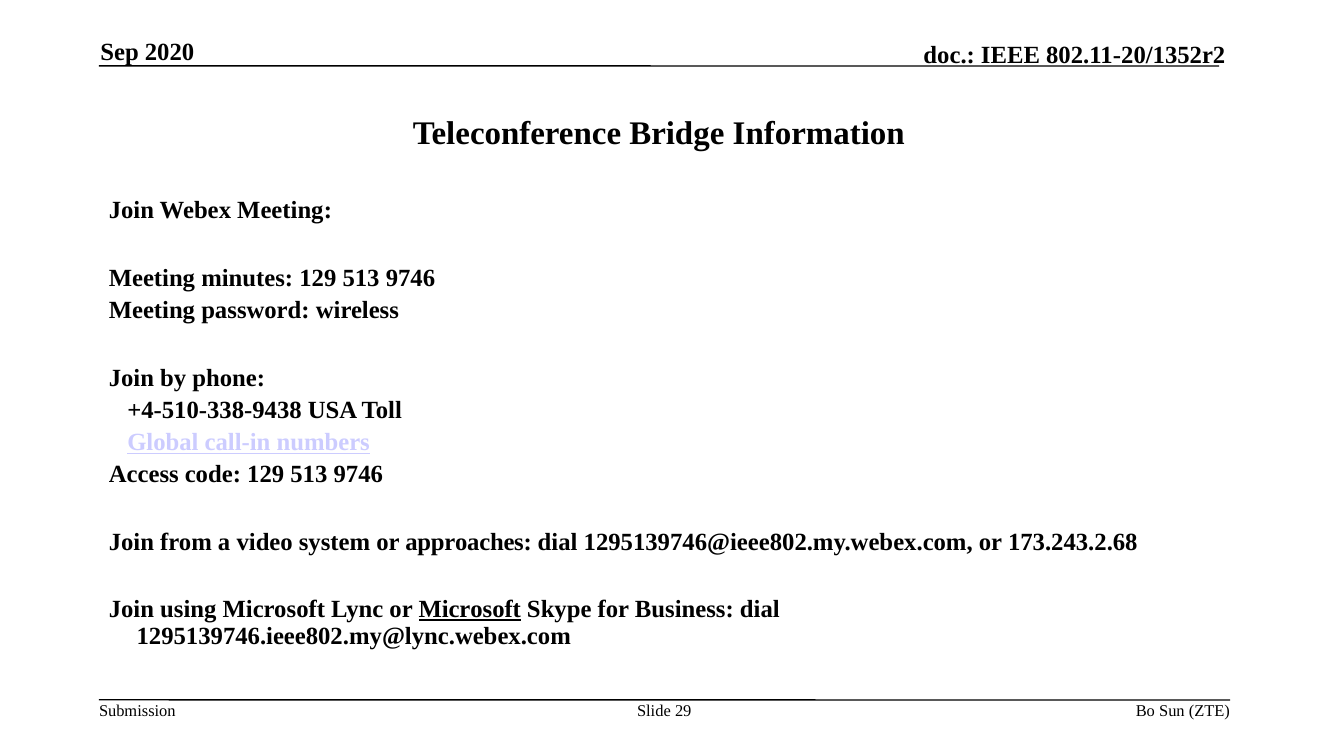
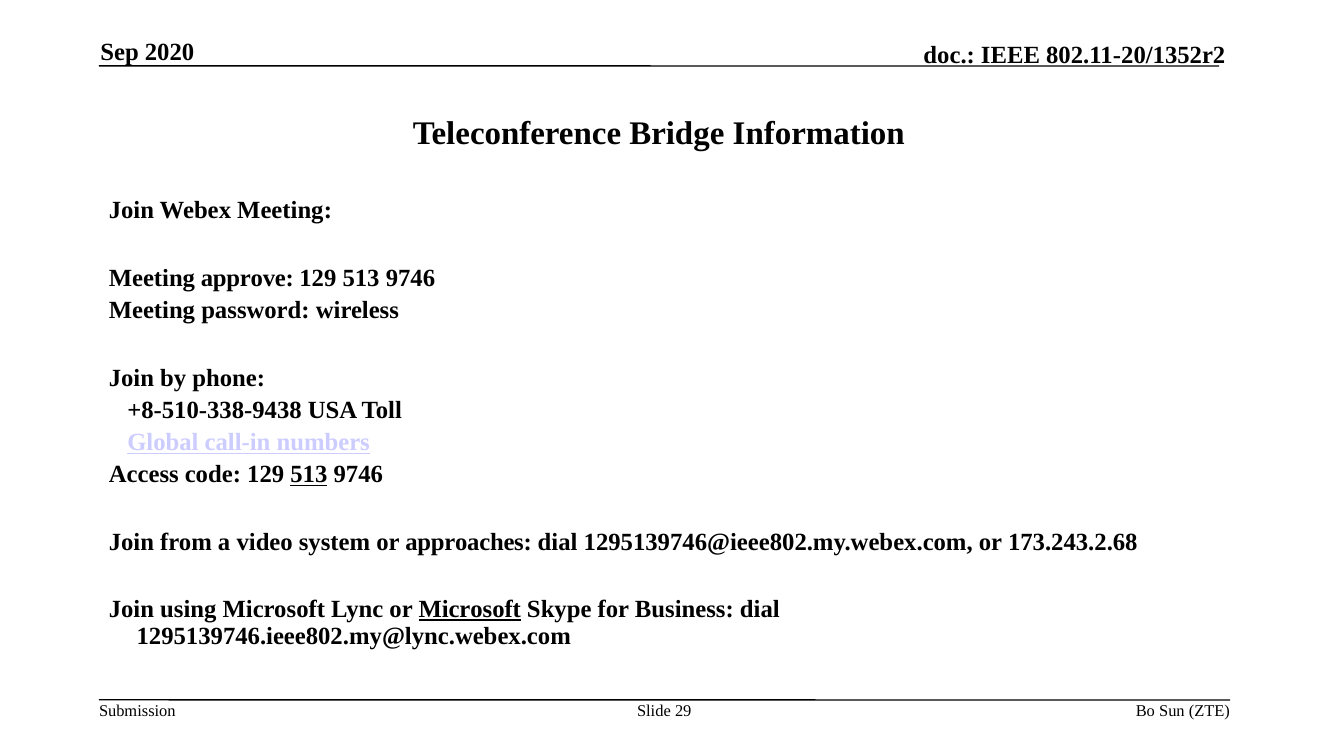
minutes: minutes -> approve
+4-510-338-9438: +4-510-338-9438 -> +8-510-338-9438
513 at (309, 475) underline: none -> present
